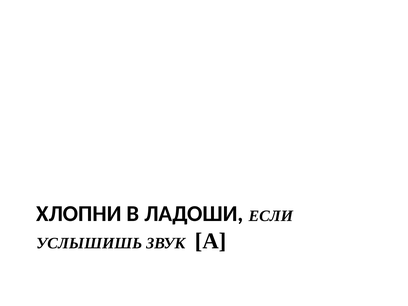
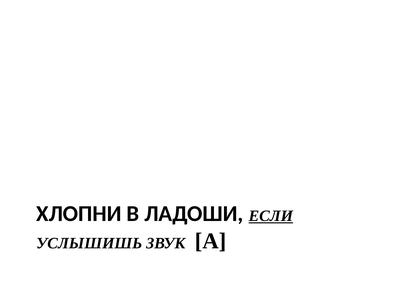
ЕСЛИ underline: none -> present
